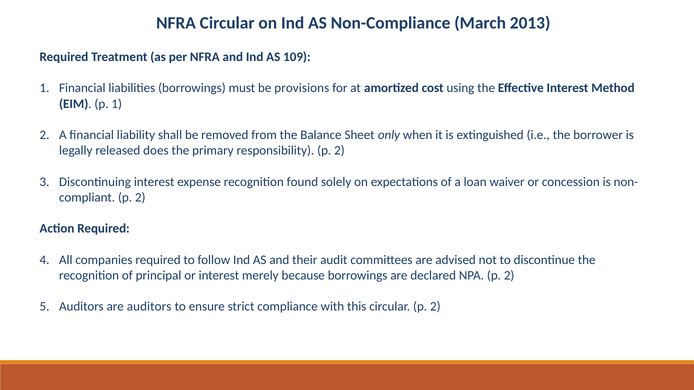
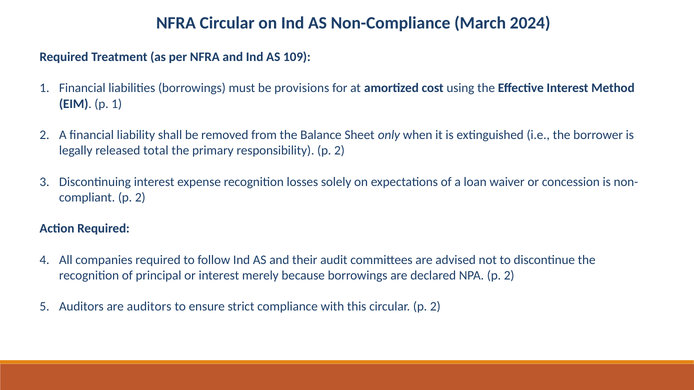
2013: 2013 -> 2024
does: does -> total
found: found -> losses
